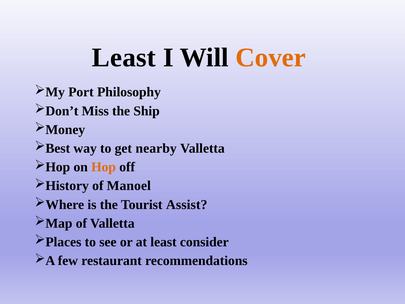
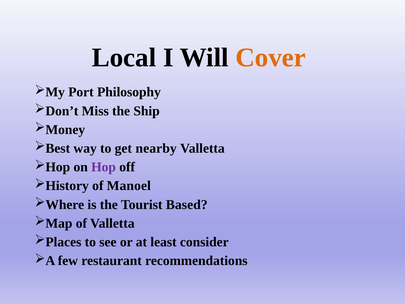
Least at (124, 58): Least -> Local
Hop colour: orange -> purple
Assist: Assist -> Based
